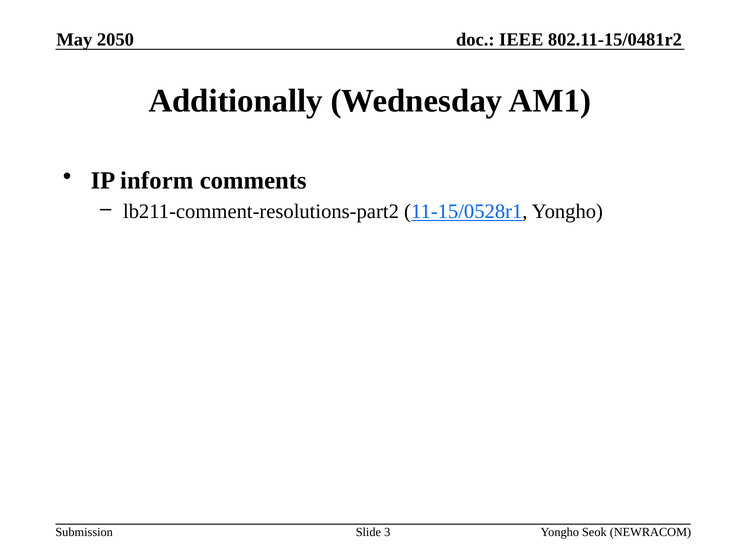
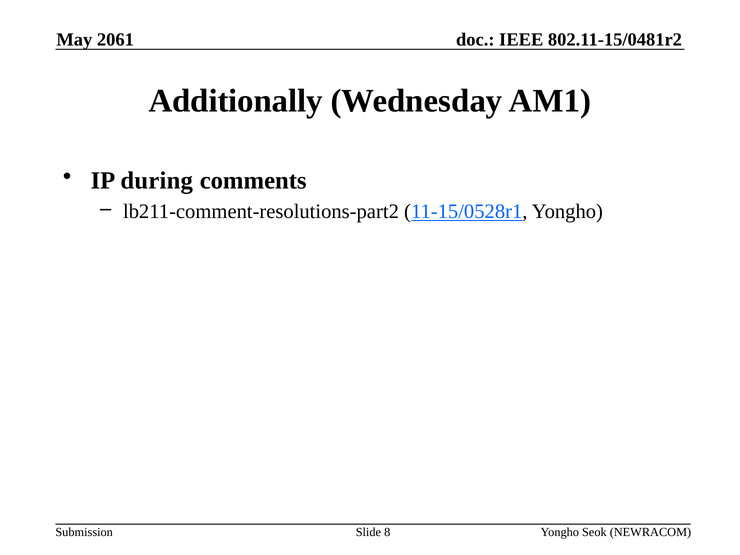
2050: 2050 -> 2061
inform: inform -> during
3: 3 -> 8
